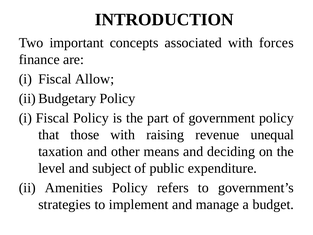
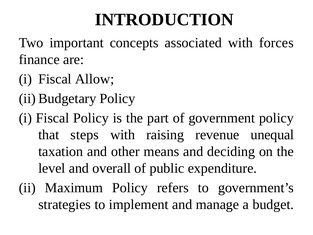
those: those -> steps
subject: subject -> overall
Amenities: Amenities -> Maximum
